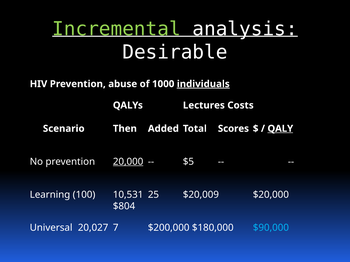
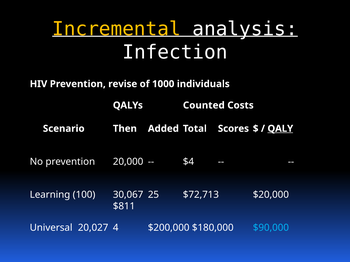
Incremental colour: light green -> yellow
Desirable: Desirable -> Infection
abuse: abuse -> revise
individuals underline: present -> none
Lectures: Lectures -> Counted
20,000 underline: present -> none
$5: $5 -> $4
10,531: 10,531 -> 30,067
$20,009: $20,009 -> $72,713
$804: $804 -> $811
7: 7 -> 4
